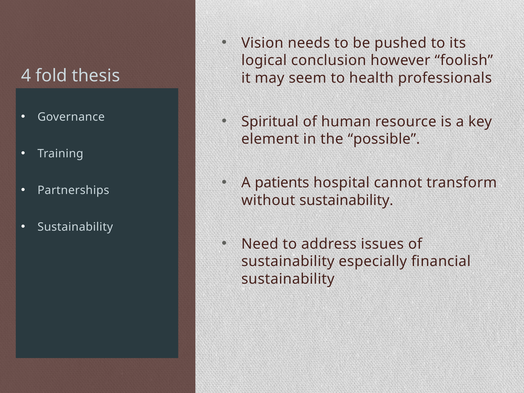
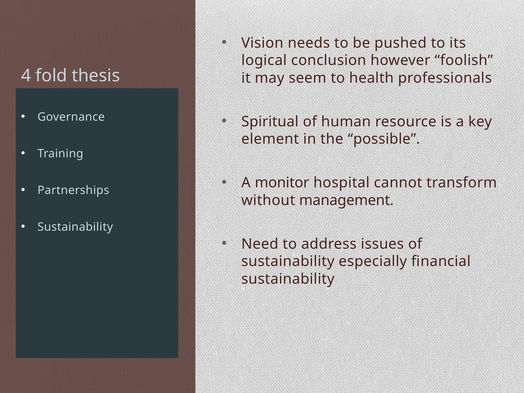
patients: patients -> monitor
without sustainability: sustainability -> management
